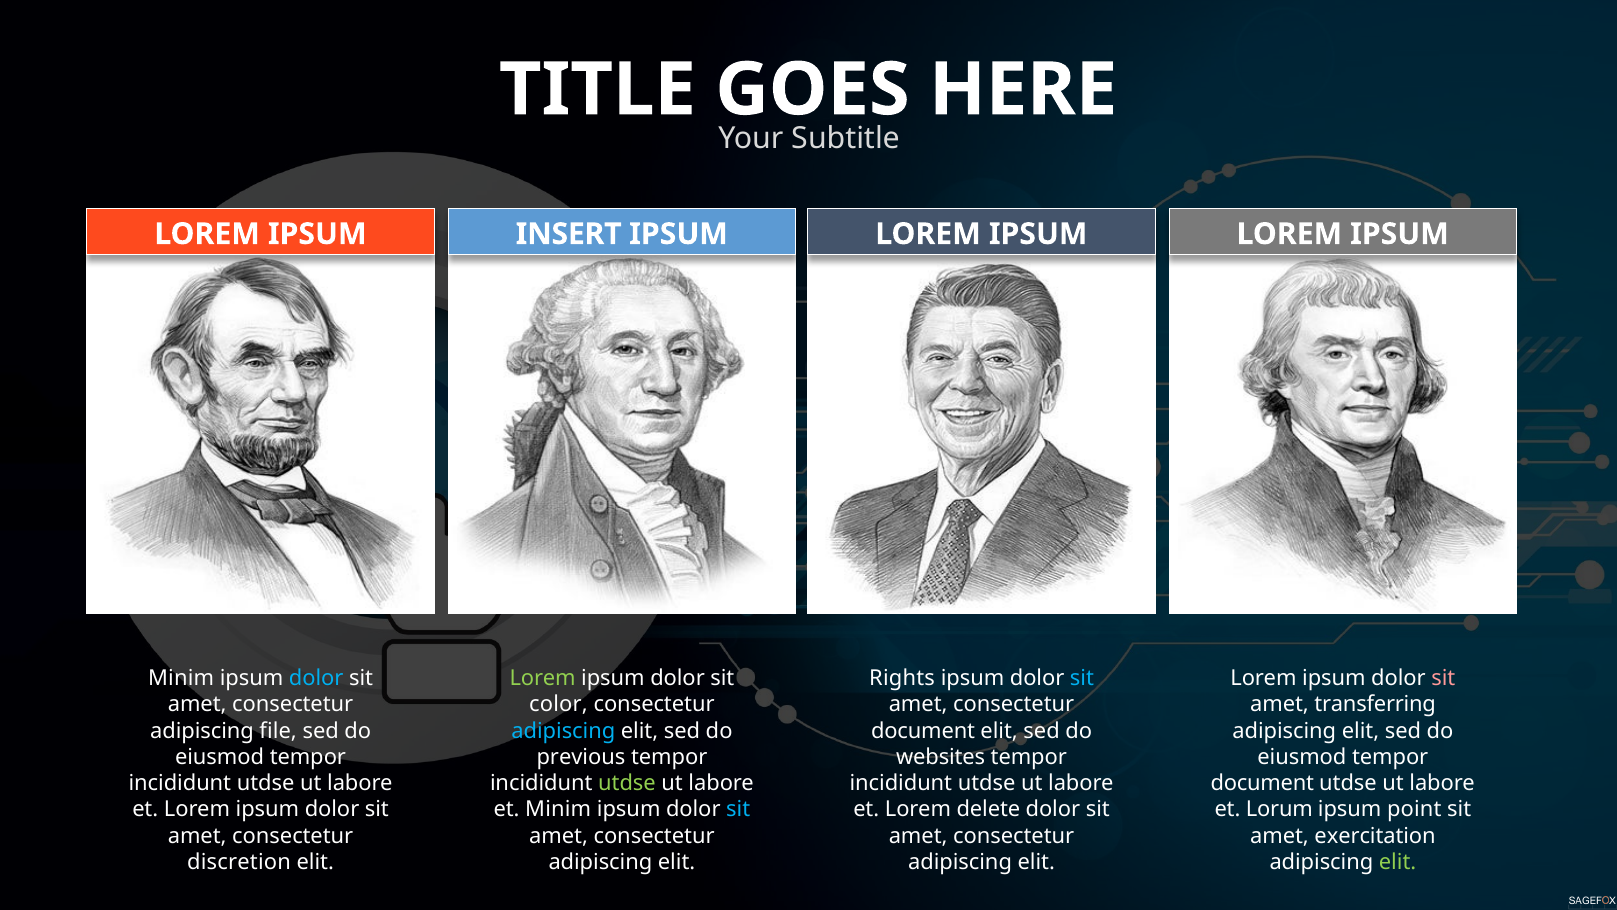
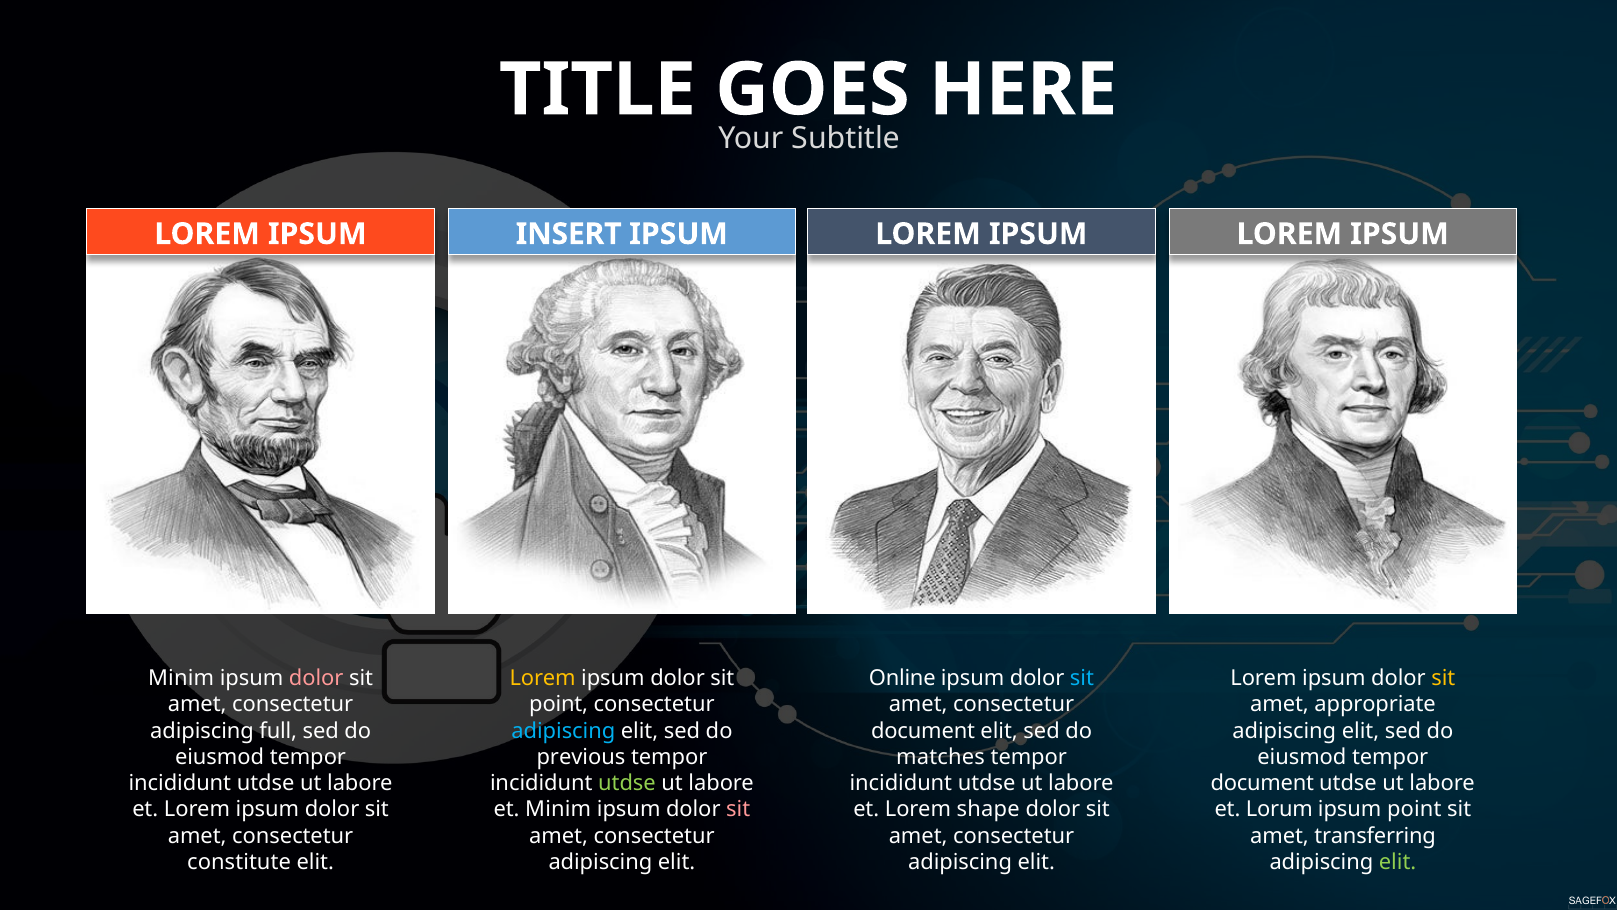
dolor at (316, 678) colour: light blue -> pink
Lorem at (543, 678) colour: light green -> yellow
Rights: Rights -> Online
sit at (1443, 678) colour: pink -> yellow
color at (558, 704): color -> point
transferring: transferring -> appropriate
file: file -> full
websites: websites -> matches
sit at (738, 809) colour: light blue -> pink
delete: delete -> shape
exercitation: exercitation -> transferring
discretion: discretion -> constitute
